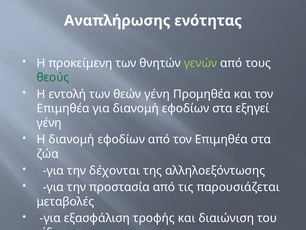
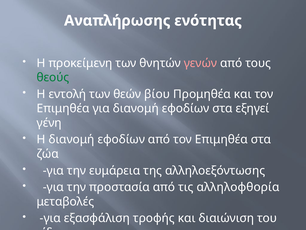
γενών colour: light green -> pink
θεών γένη: γένη -> βίου
δέχονται: δέχονται -> ευμάρεια
παρουσιάζεται: παρουσιάζεται -> αλληλοφθορία
